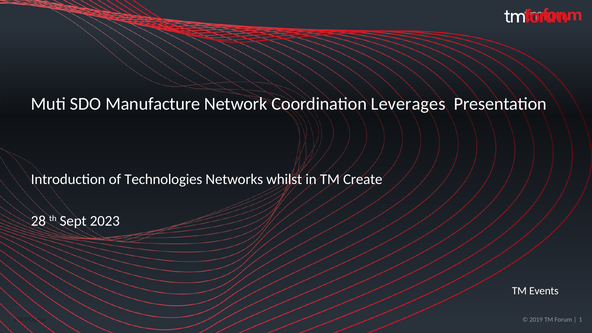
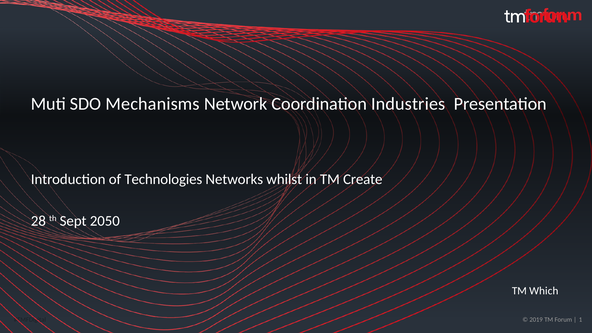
Manufacture: Manufacture -> Mechanisms
Leverages: Leverages -> Industries
2023: 2023 -> 2050
Events: Events -> Which
